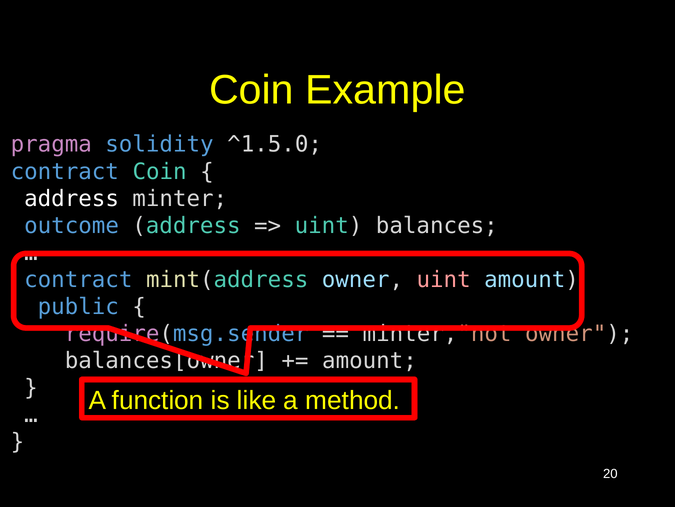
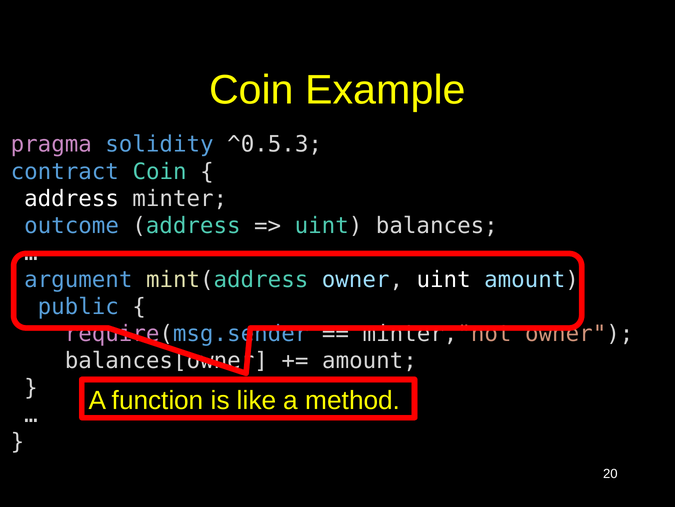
^1.5.0: ^1.5.0 -> ^0.5.3
contract at (78, 279): contract -> argument
uint at (444, 279) colour: pink -> white
